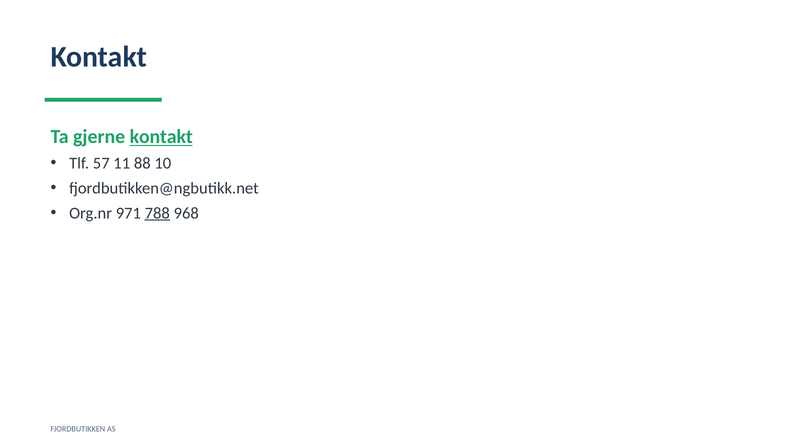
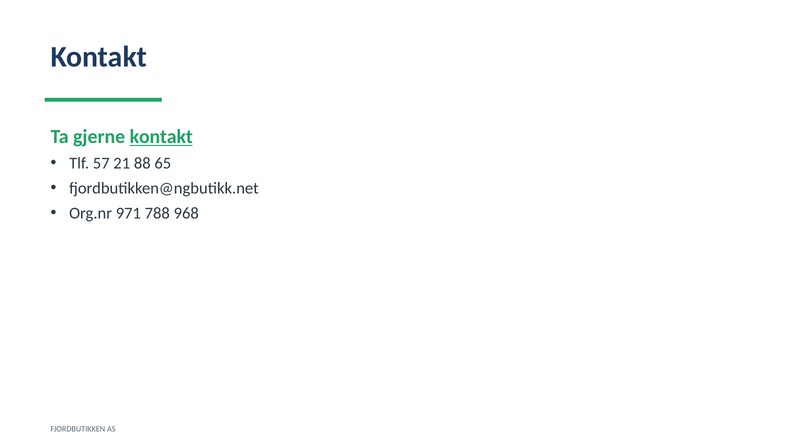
11: 11 -> 21
10: 10 -> 65
788 underline: present -> none
